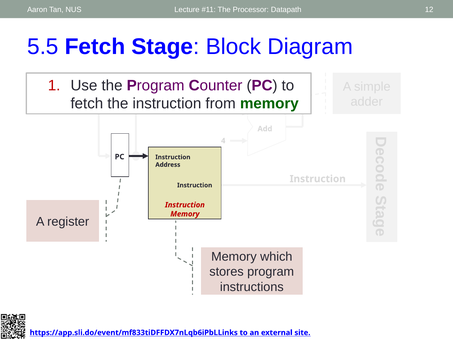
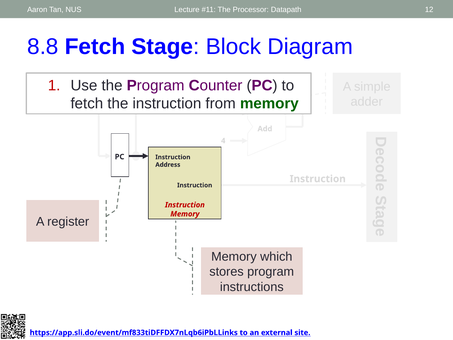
5.5: 5.5 -> 8.8
